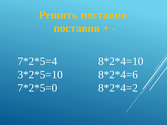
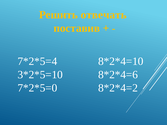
Решить поставив: поставив -> отвечать
